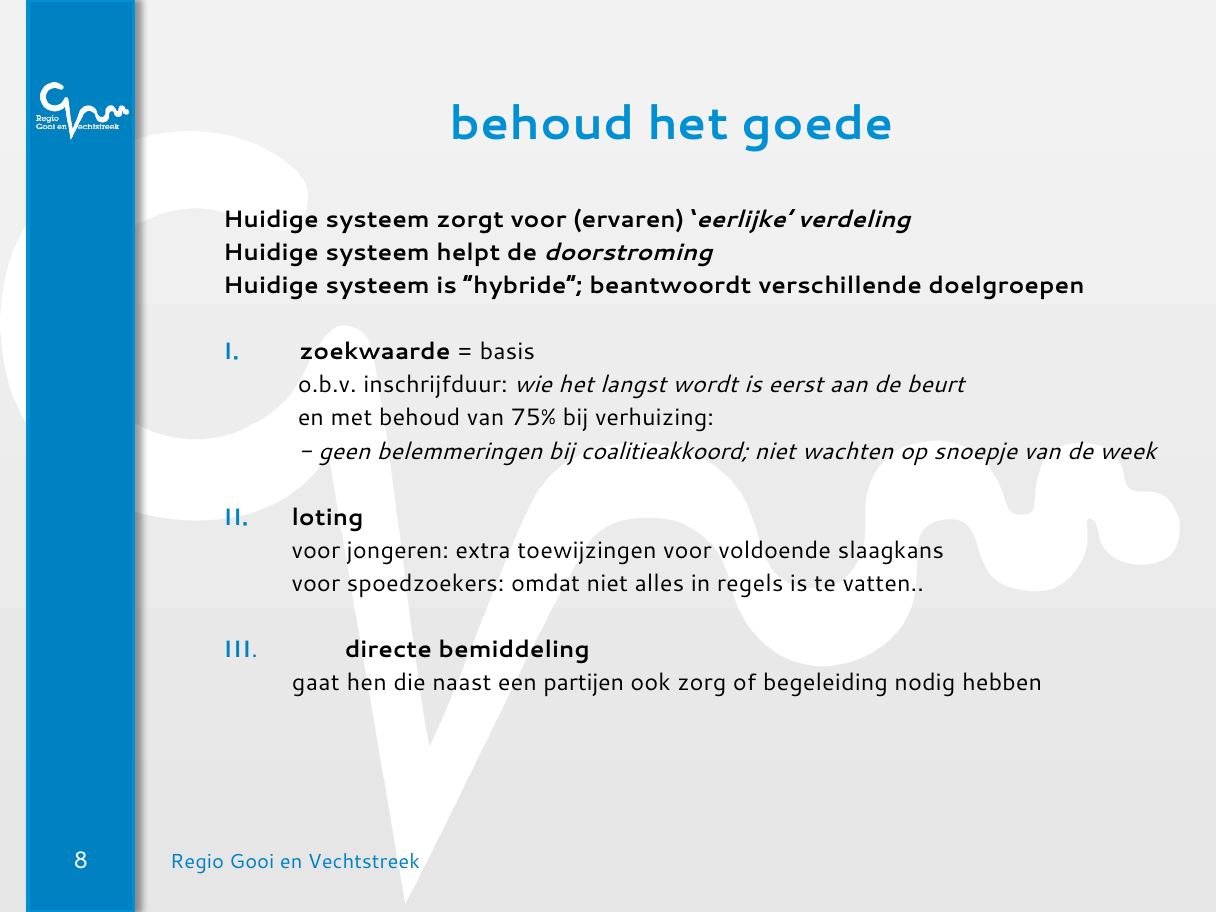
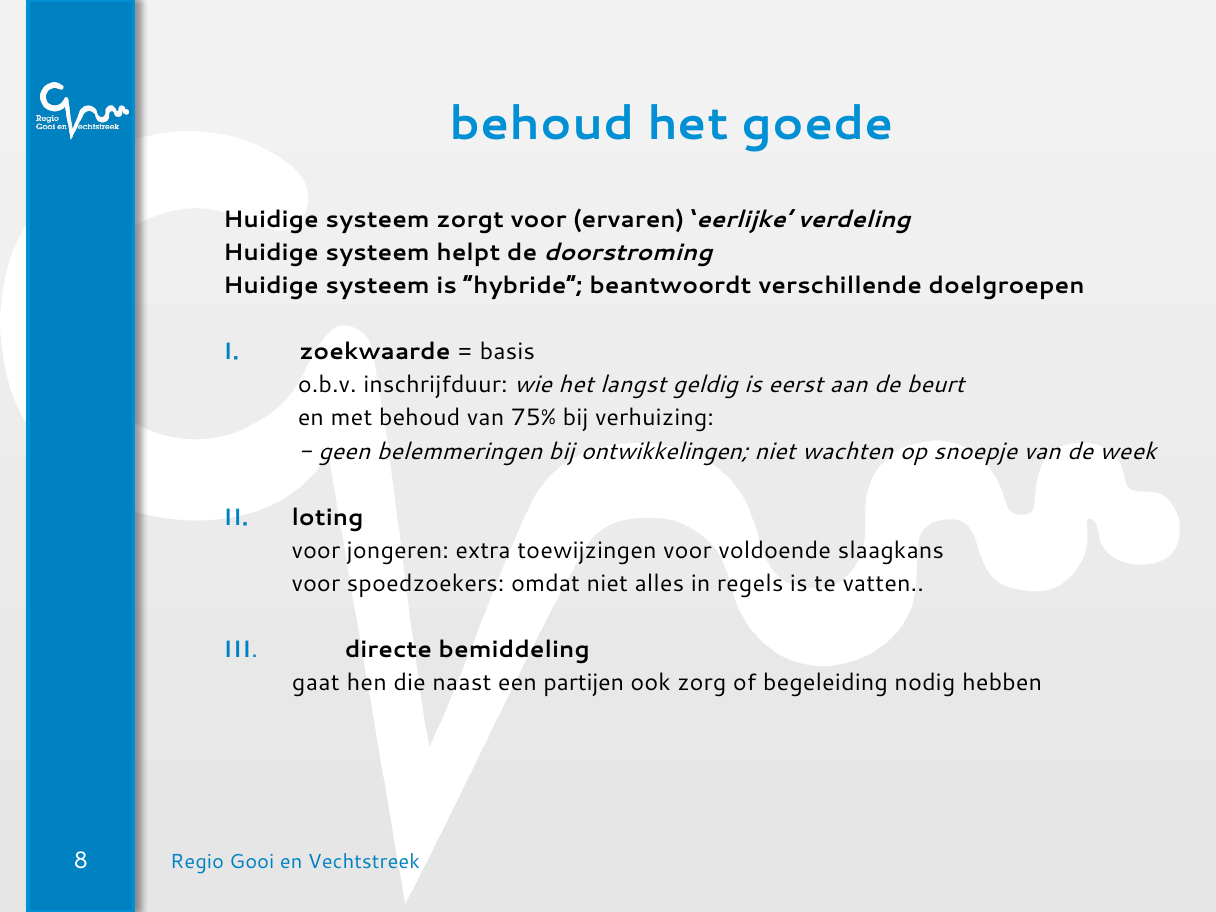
wordt: wordt -> geldig
coalitieakkoord: coalitieakkoord -> ontwikkelingen
